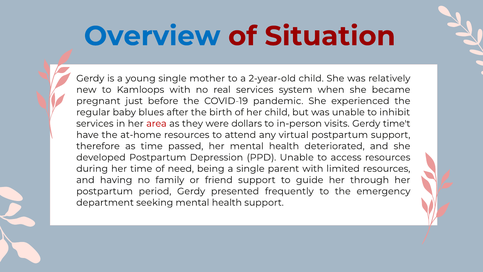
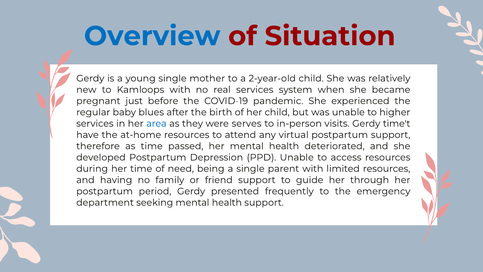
inhibit: inhibit -> higher
area colour: red -> blue
dollars: dollars -> serves
